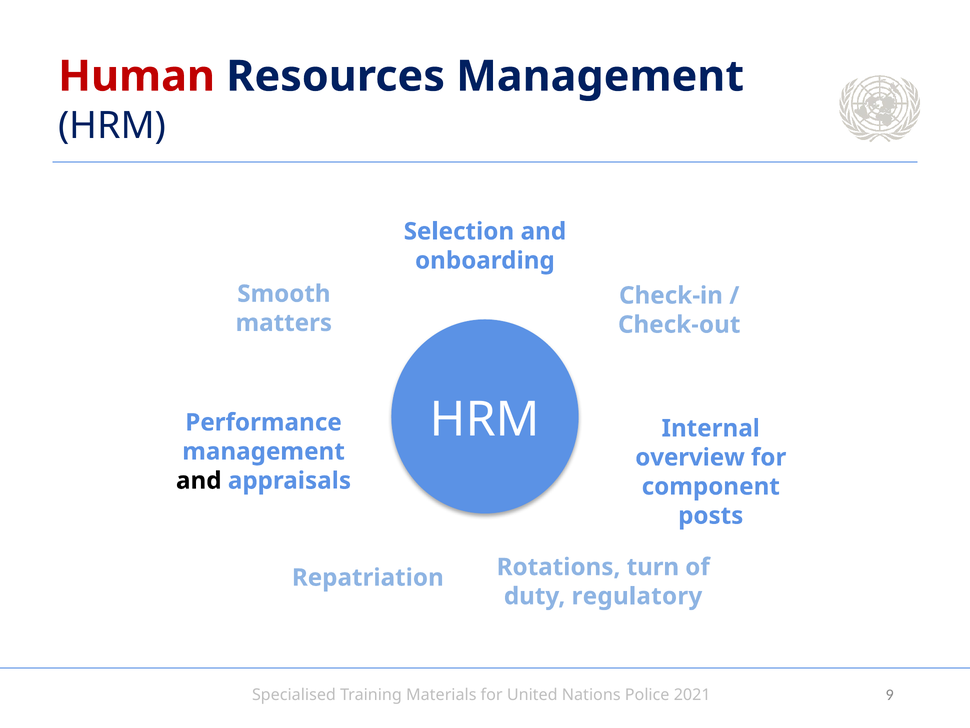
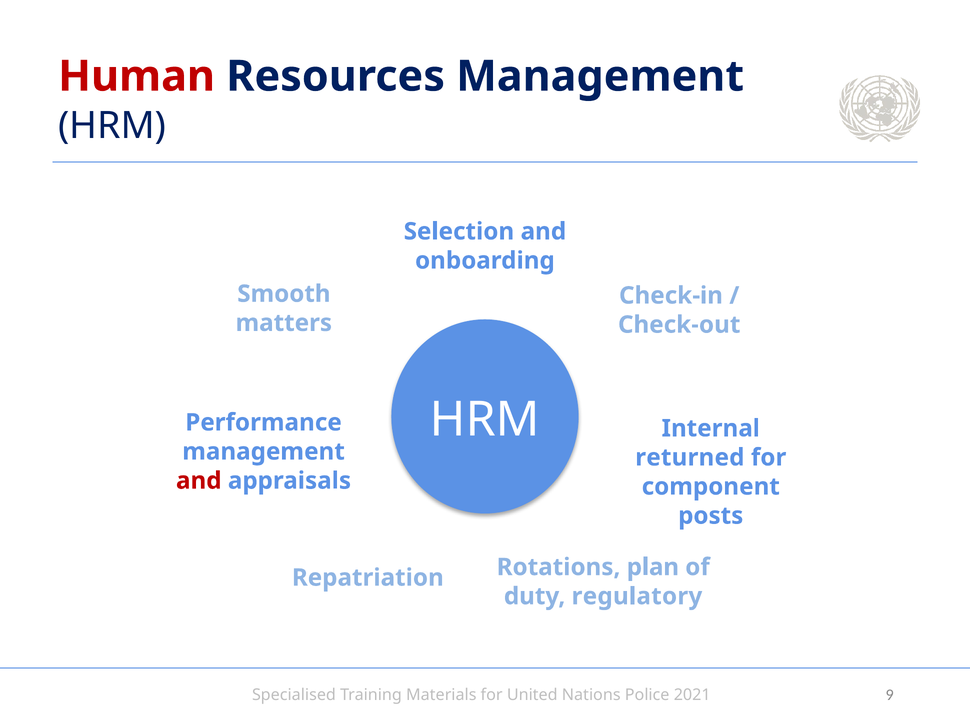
overview: overview -> returned
and at (199, 480) colour: black -> red
turn: turn -> plan
